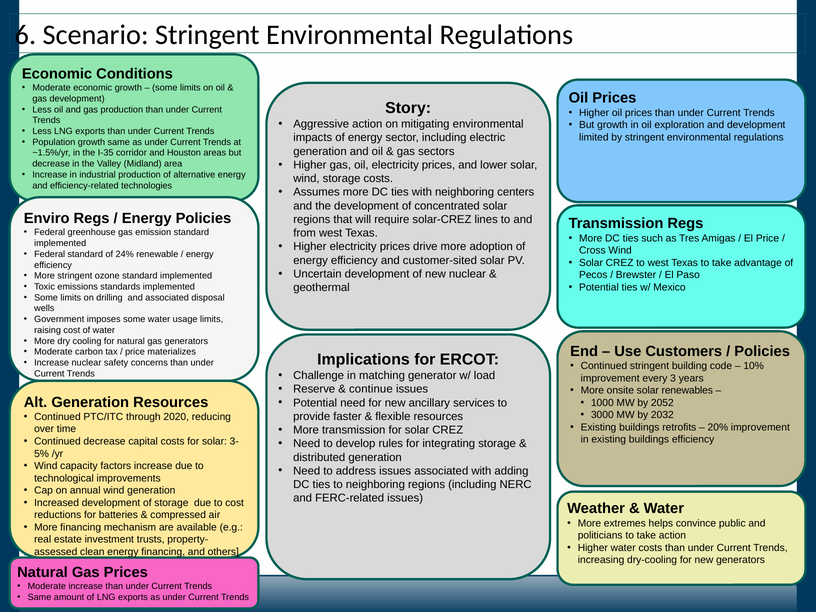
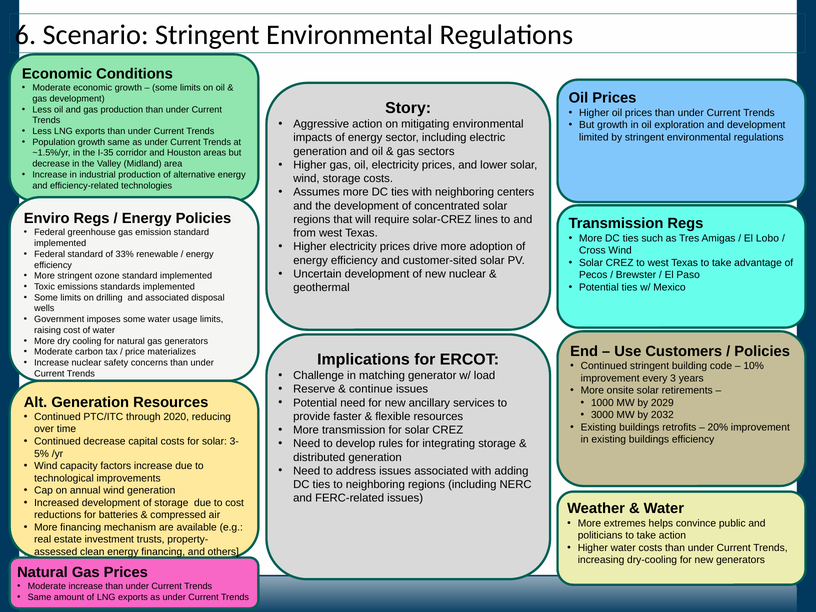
El Price: Price -> Lobo
24%: 24% -> 33%
renewables: renewables -> retirements
2052: 2052 -> 2029
